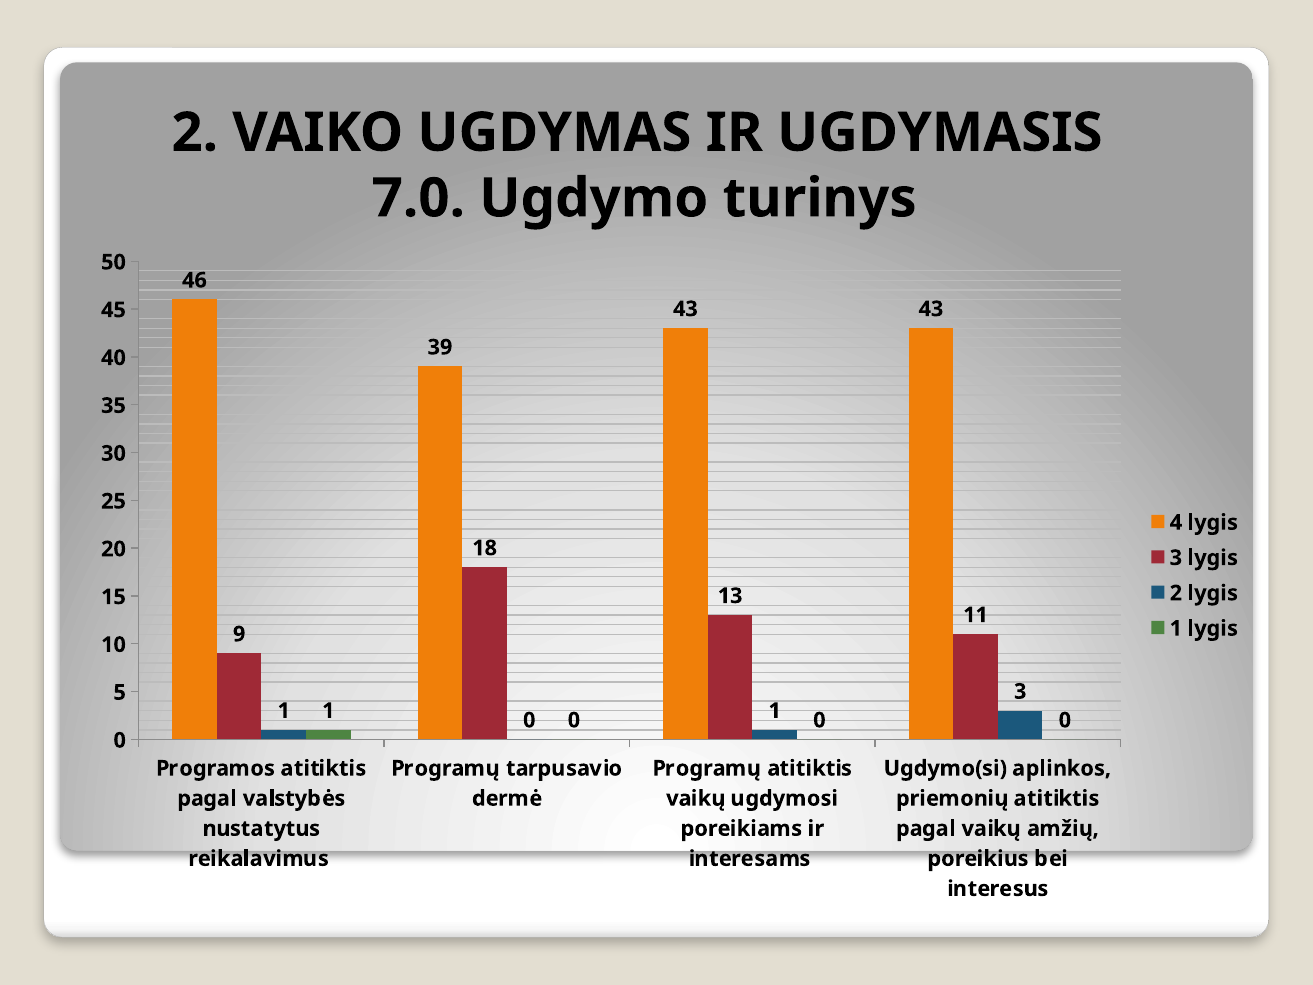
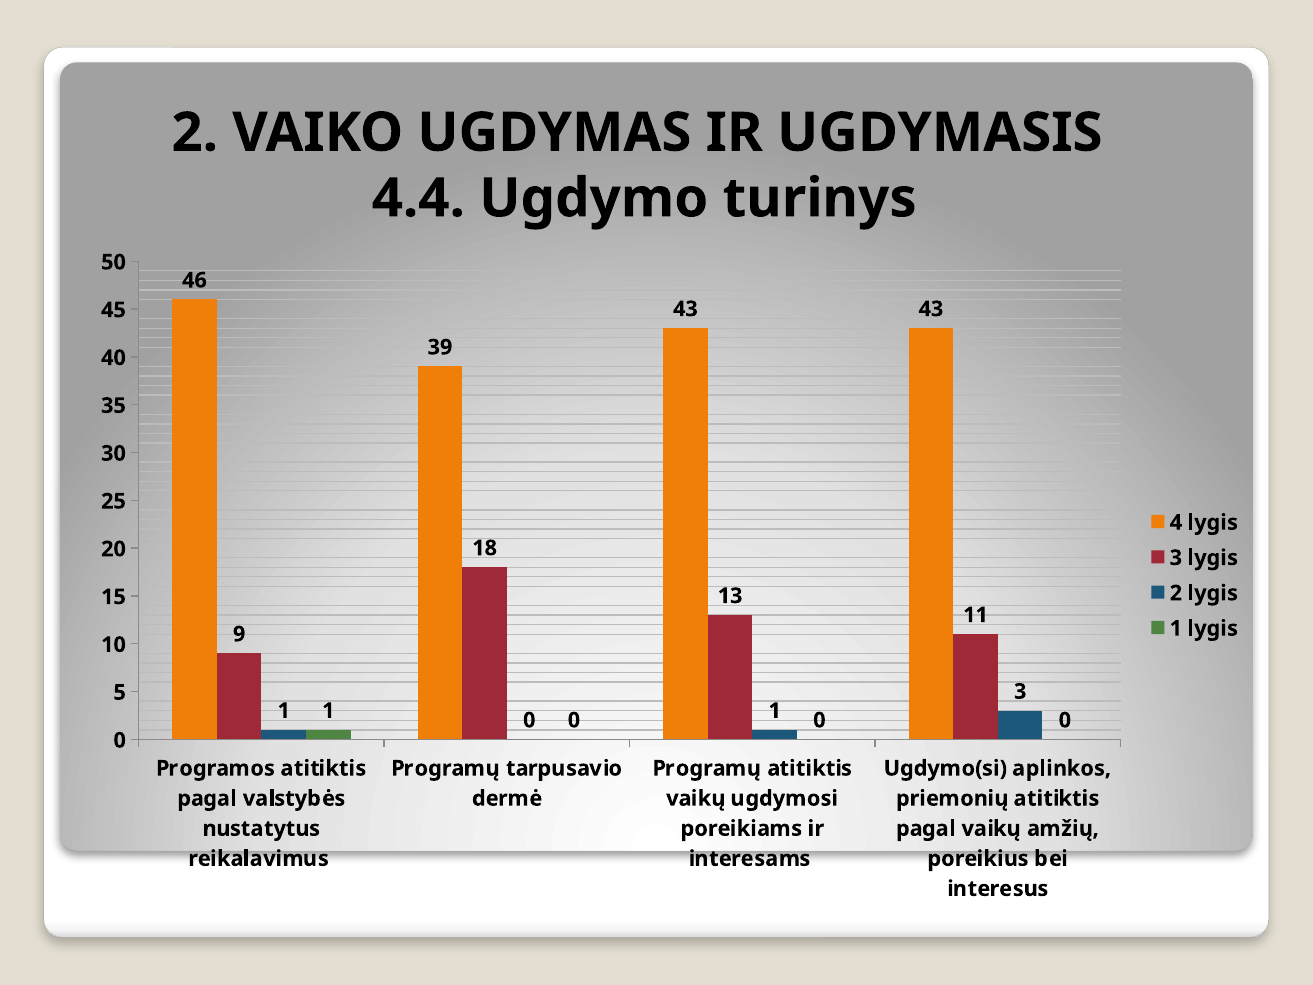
7.0: 7.0 -> 4.4
